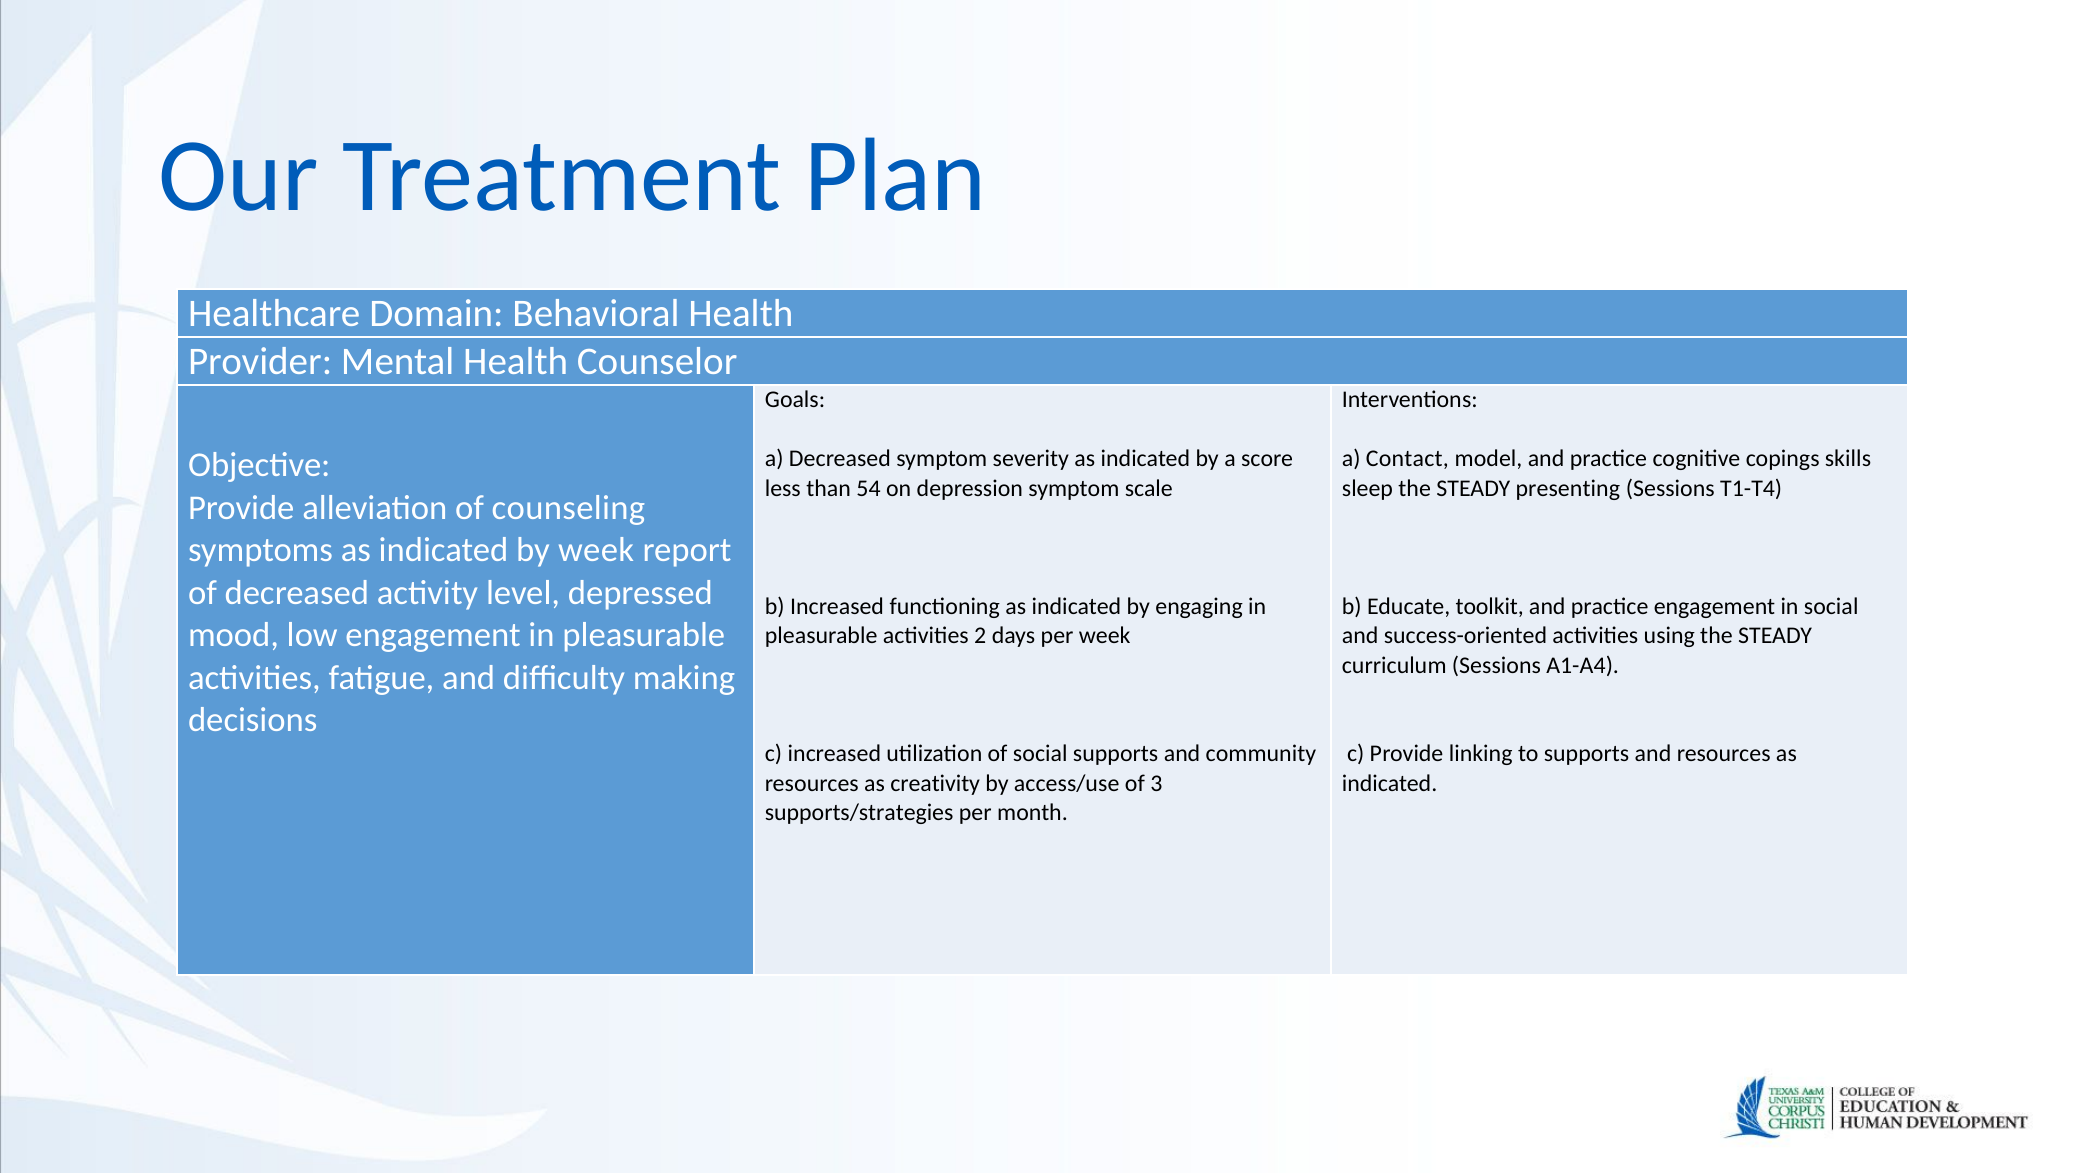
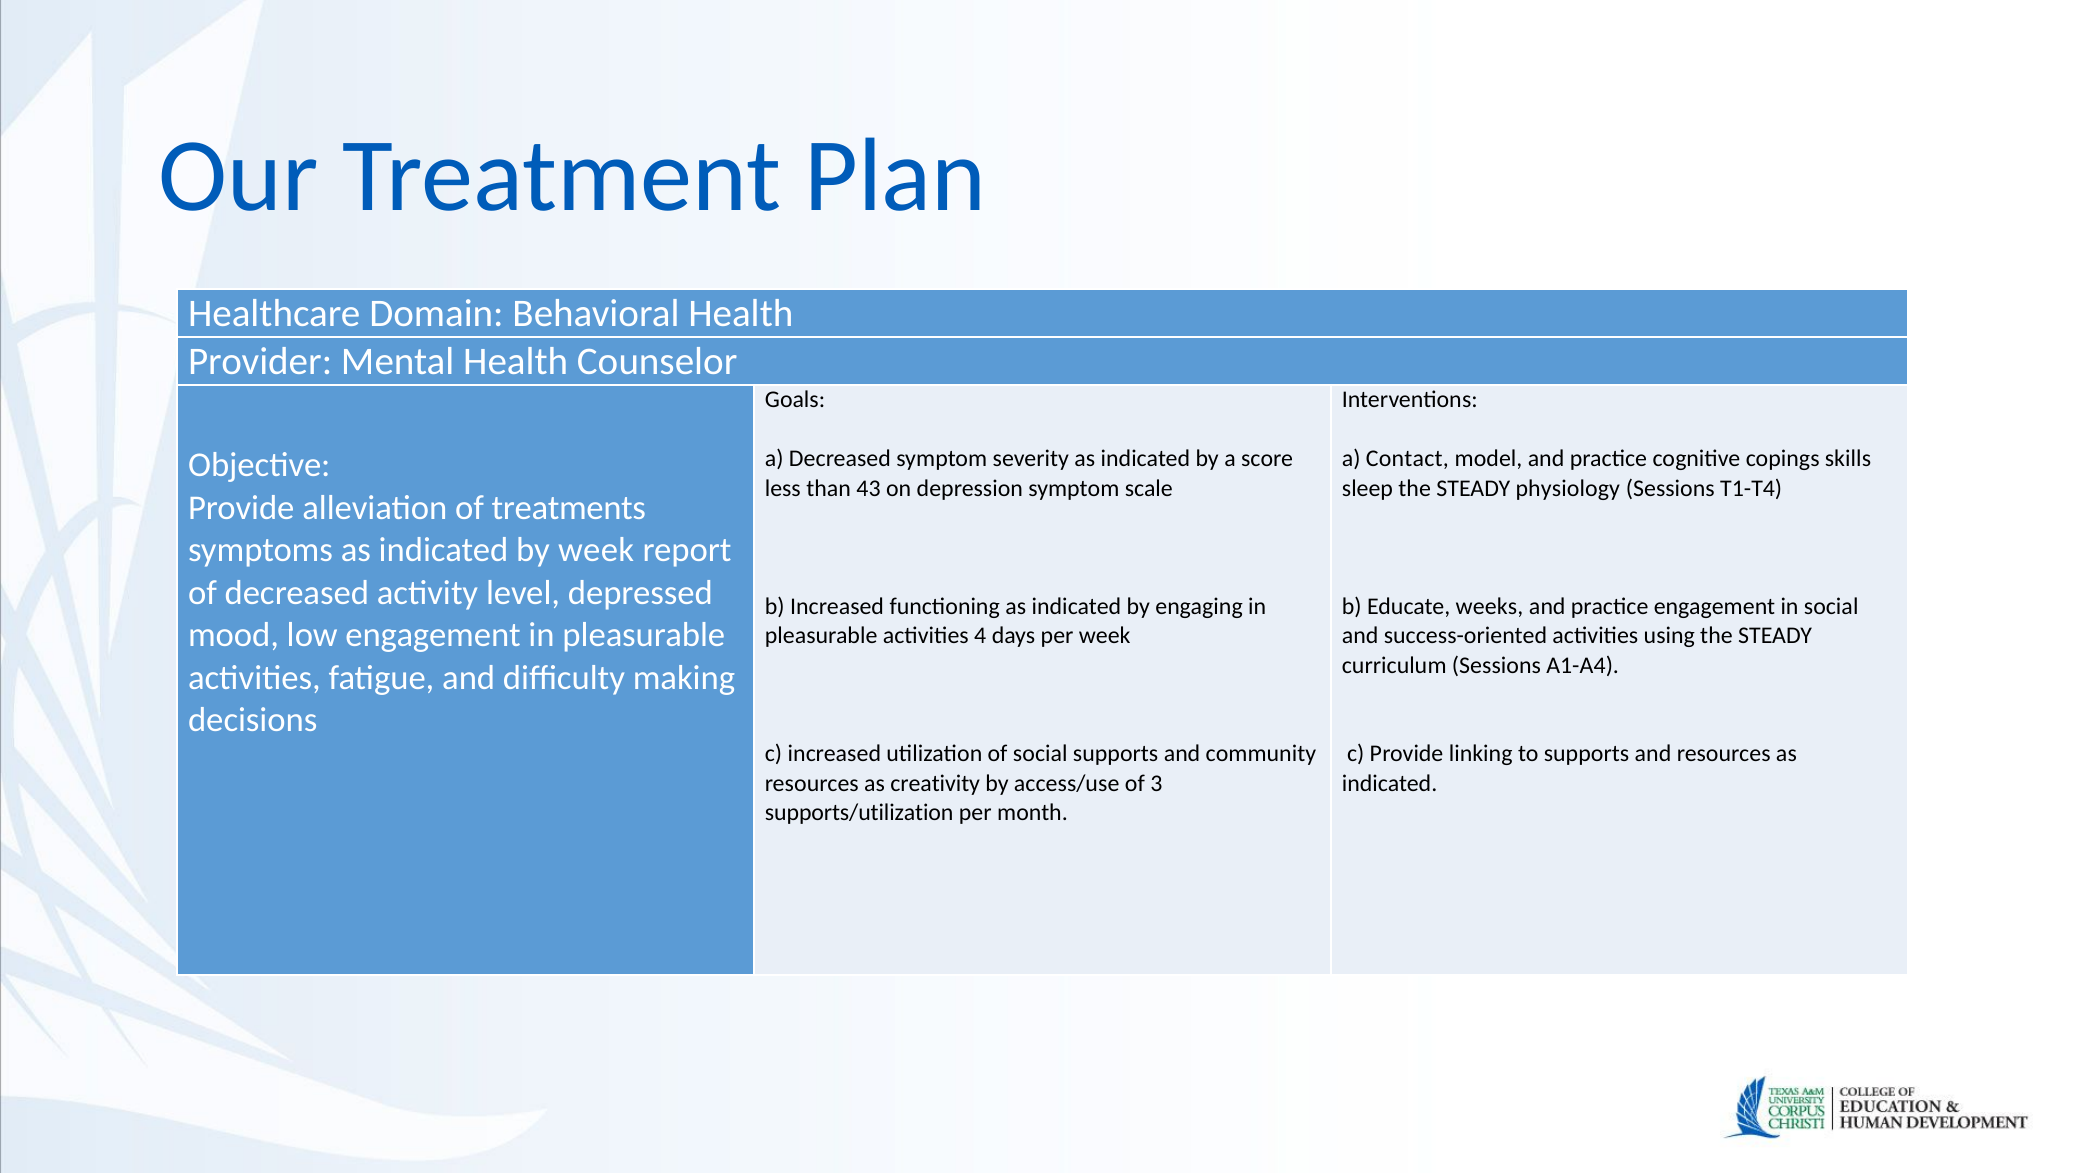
54: 54 -> 43
presenting: presenting -> physiology
counseling: counseling -> treatments
toolkit: toolkit -> weeks
2: 2 -> 4
supports/strategies: supports/strategies -> supports/utilization
